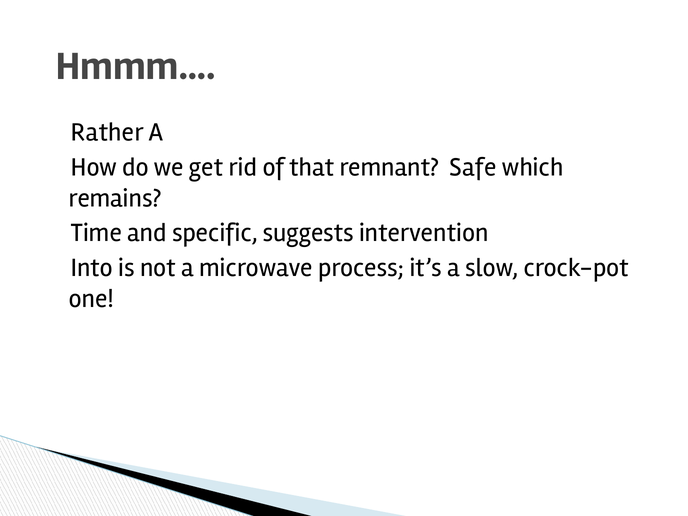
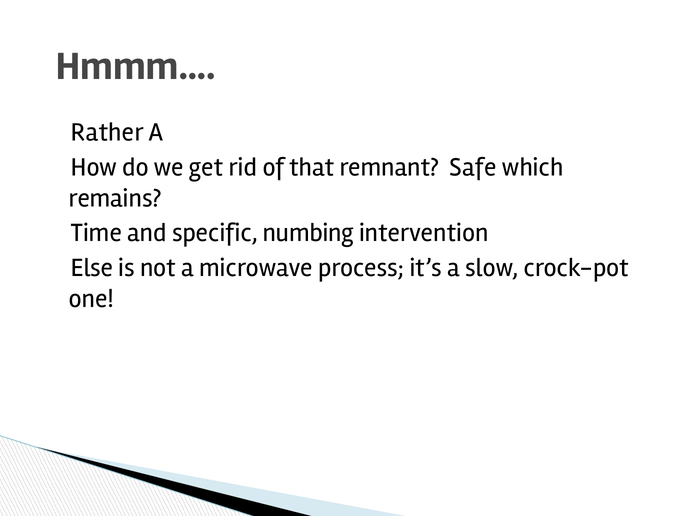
suggests: suggests -> numbing
Into: Into -> Else
